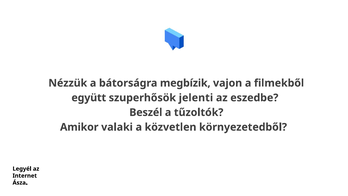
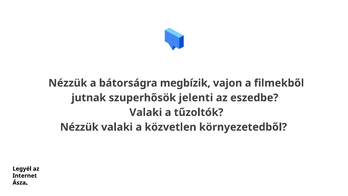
együtt: együtt -> jutnak
Beszél at (146, 112): Beszél -> Valaki
Amikor at (79, 127): Amikor -> Nézzük
